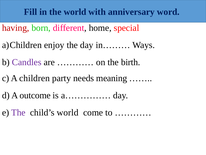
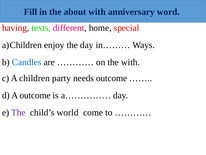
the world: world -> about
born: born -> texts
Candles colour: purple -> blue
the birth: birth -> with
needs meaning: meaning -> outcome
